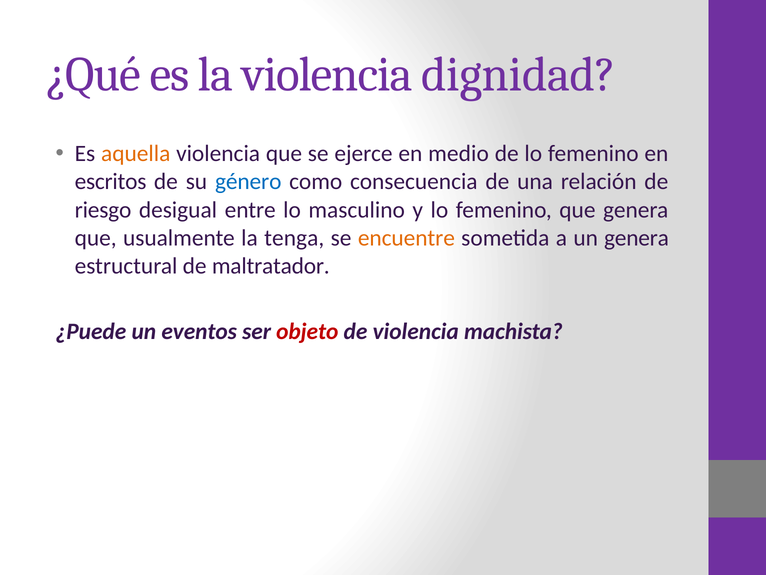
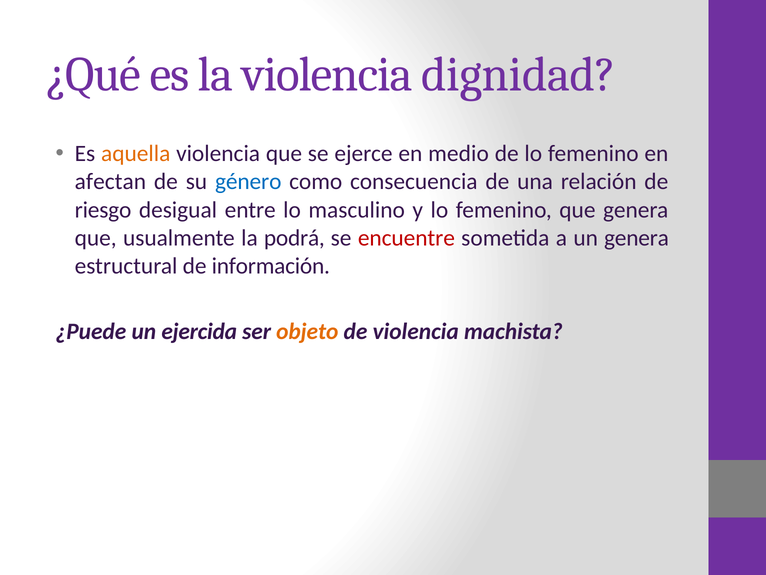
escritos: escritos -> afectan
tenga: tenga -> podrá
encuentre colour: orange -> red
maltratador: maltratador -> información
eventos: eventos -> ejercida
objeto colour: red -> orange
